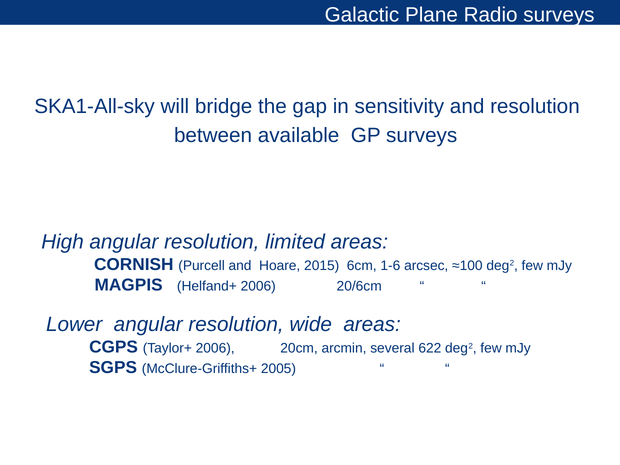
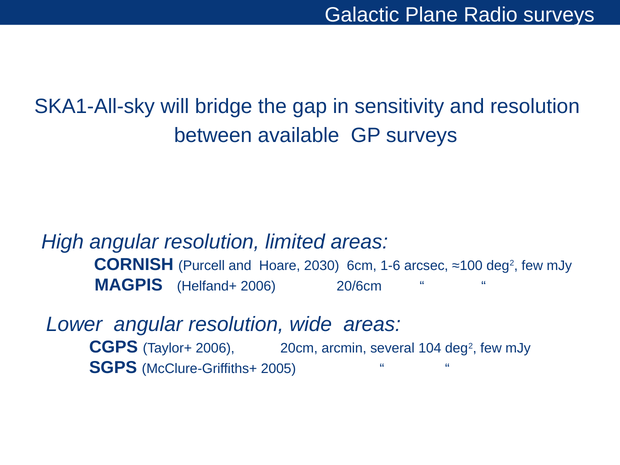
2015: 2015 -> 2030
622: 622 -> 104
